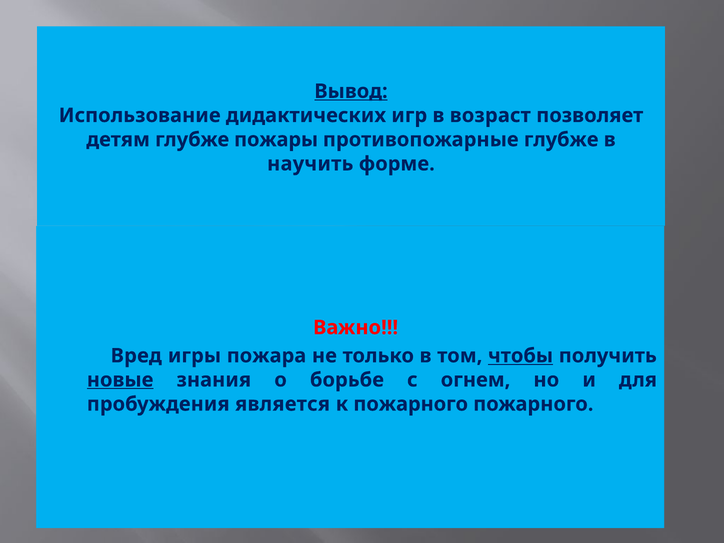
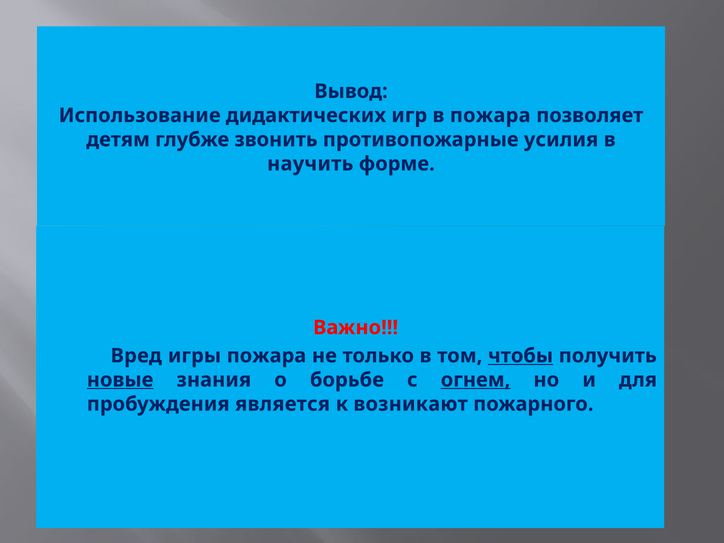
Вывод underline: present -> none
в возраст: возраст -> пожара
пожары: пожары -> звонить
противопожарные глубже: глубже -> усилия
огнем underline: none -> present
к пожарного: пожарного -> возникают
